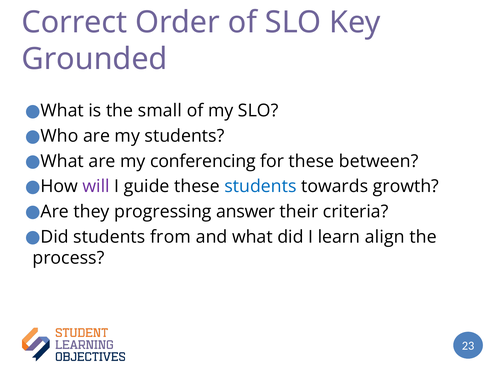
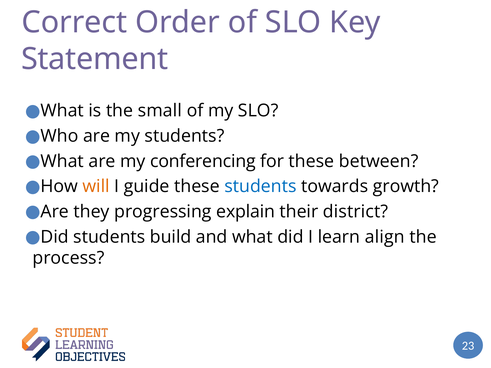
Grounded: Grounded -> Statement
will colour: purple -> orange
answer: answer -> explain
criteria: criteria -> district
from: from -> build
